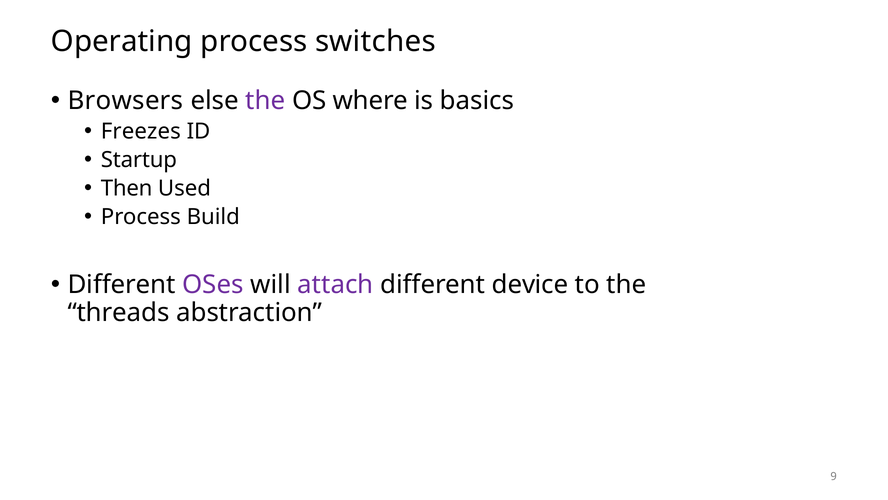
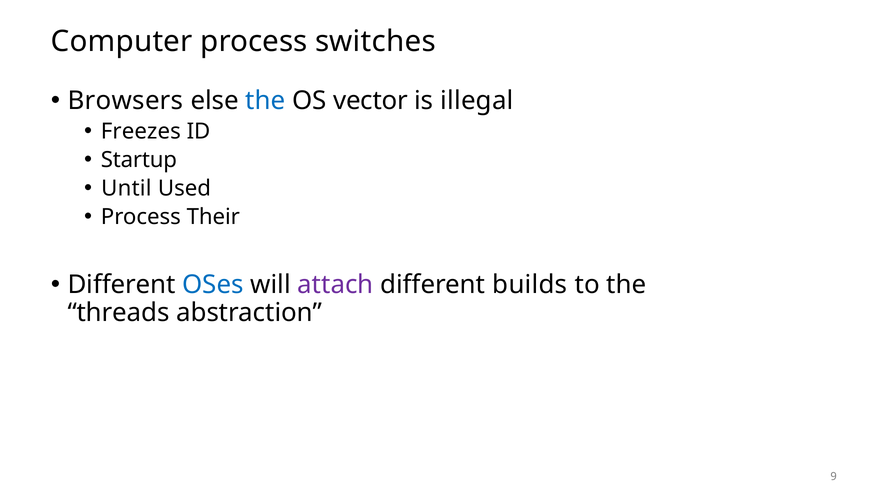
Operating: Operating -> Computer
the at (265, 100) colour: purple -> blue
where: where -> vector
basics: basics -> illegal
Then: Then -> Until
Build: Build -> Their
OSes colour: purple -> blue
device: device -> builds
